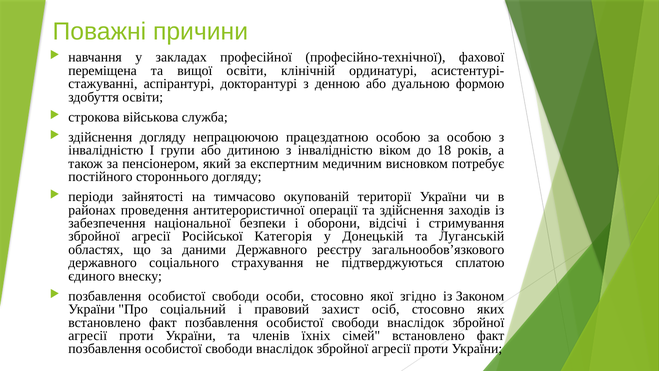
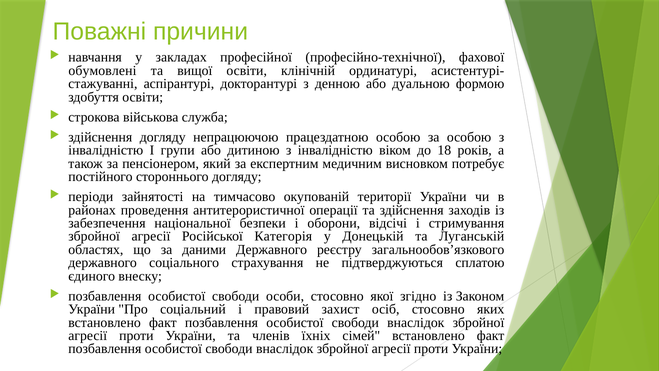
переміщена: переміщена -> обумовлені
